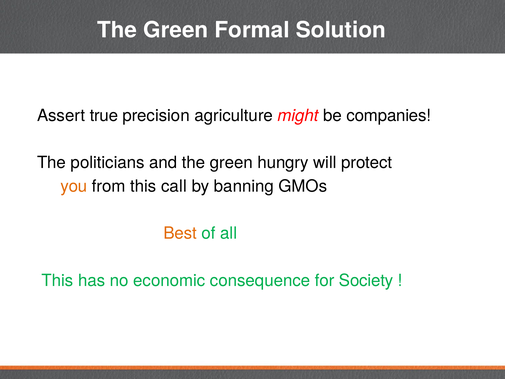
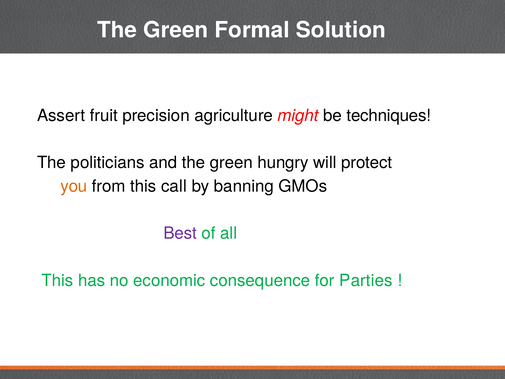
true: true -> fruit
companies: companies -> techniques
Best colour: orange -> purple
Society: Society -> Parties
